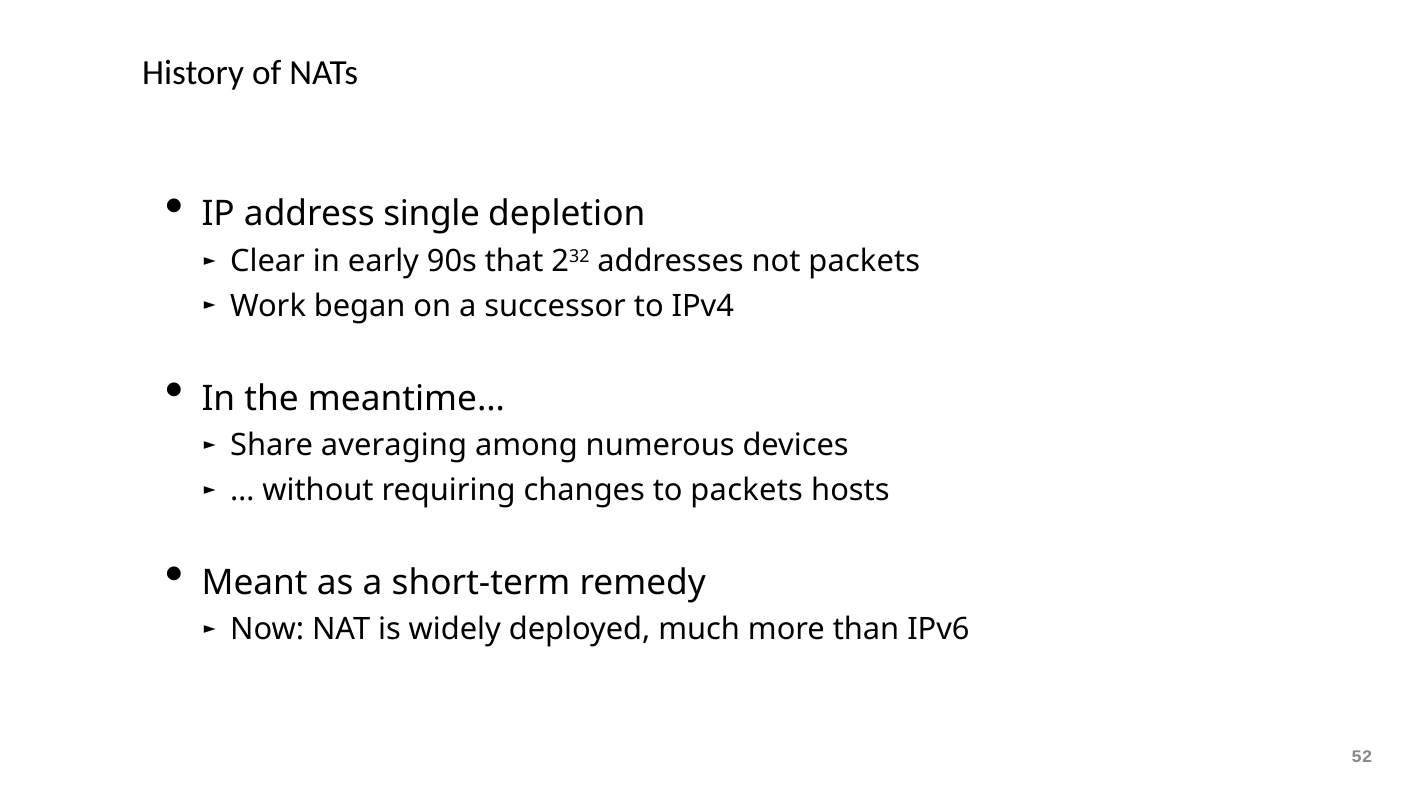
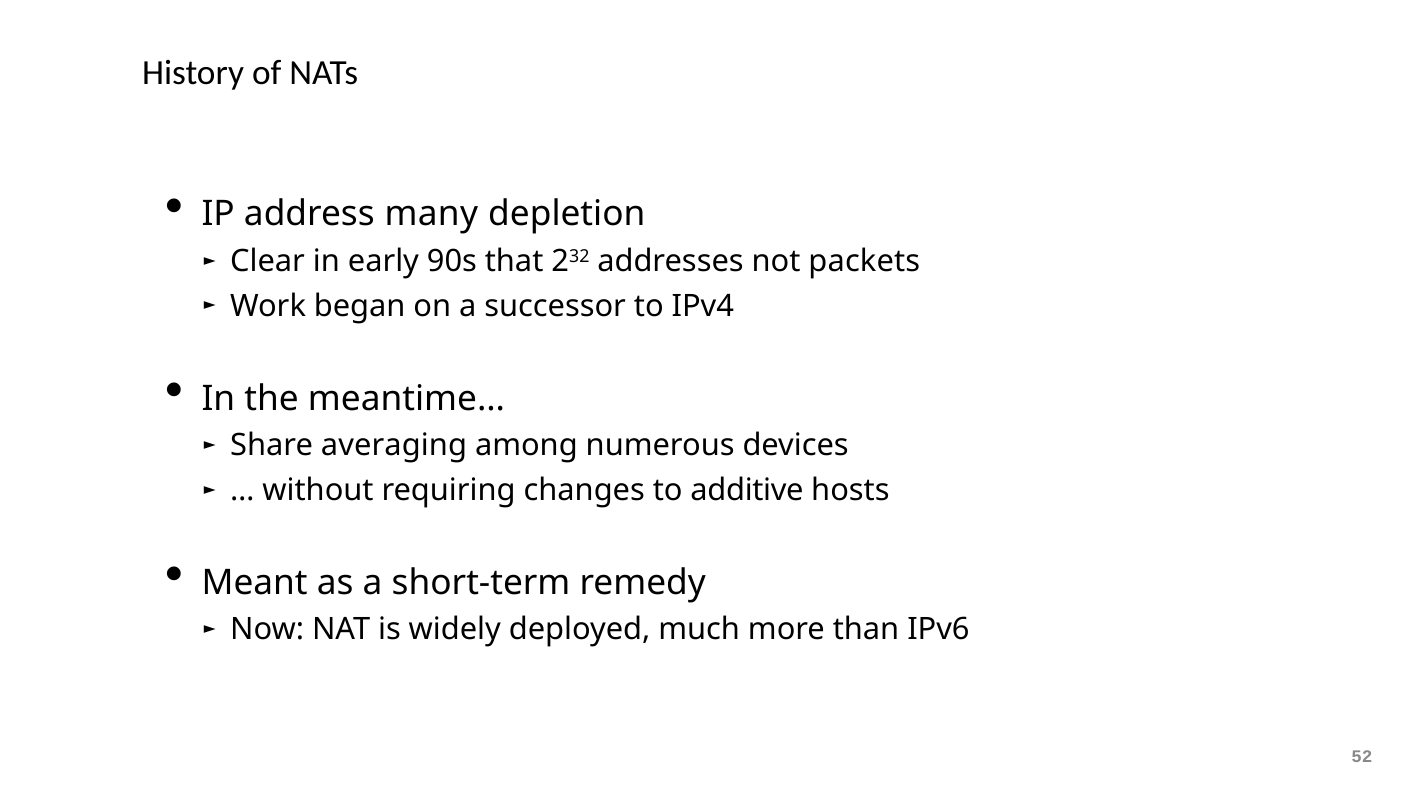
single: single -> many
to packets: packets -> additive
